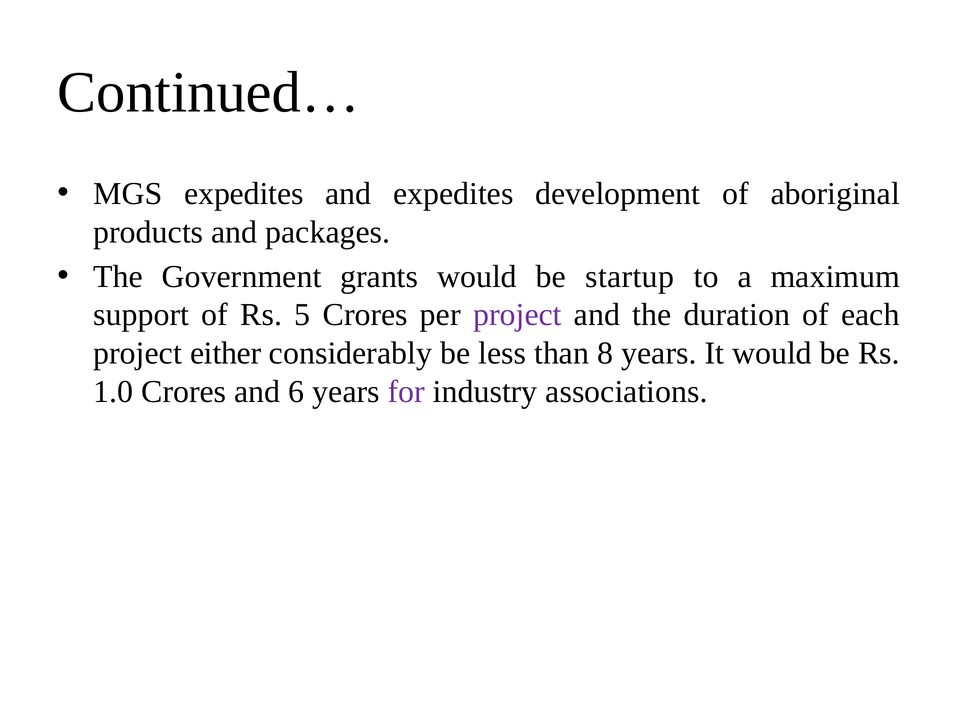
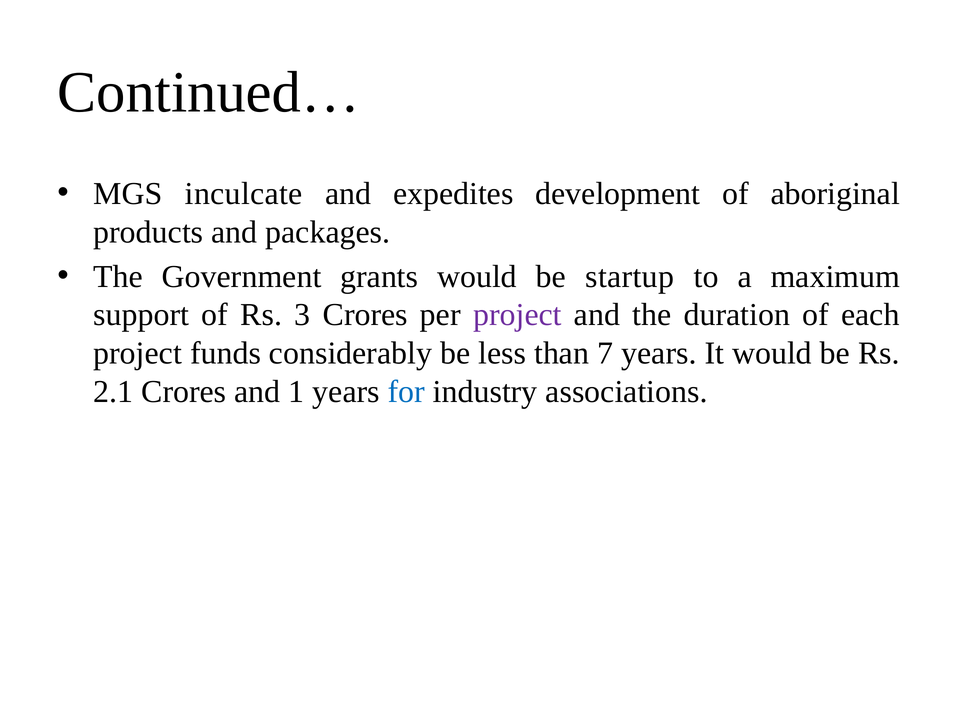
MGS expedites: expedites -> inculcate
5: 5 -> 3
either: either -> funds
8: 8 -> 7
1.0: 1.0 -> 2.1
6: 6 -> 1
for colour: purple -> blue
